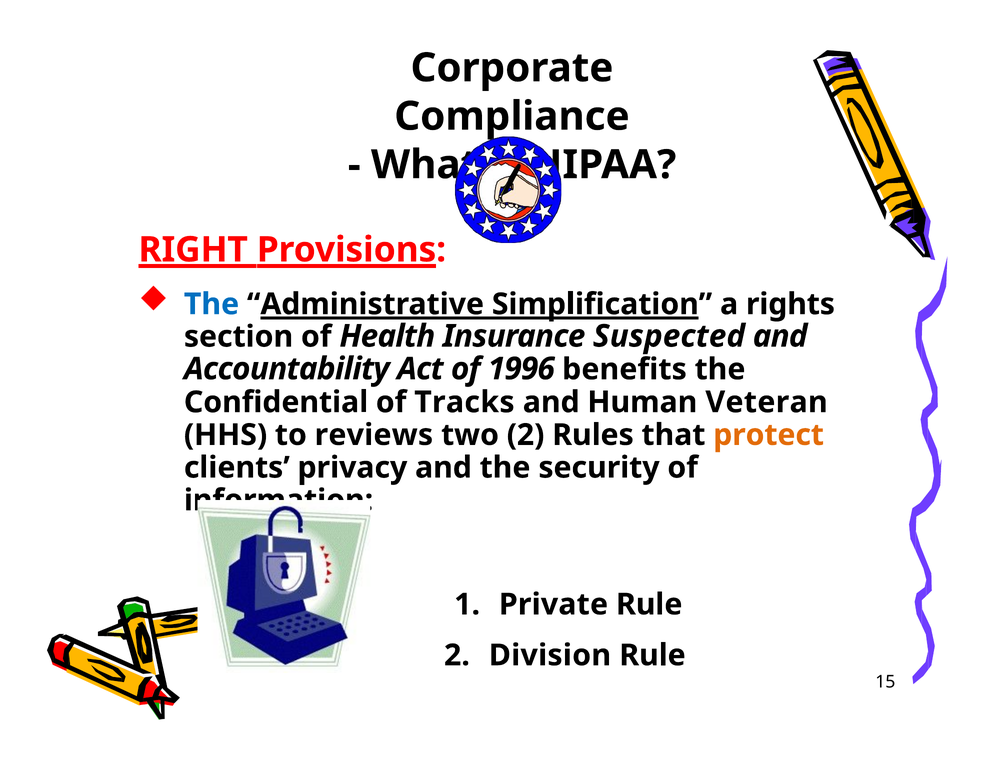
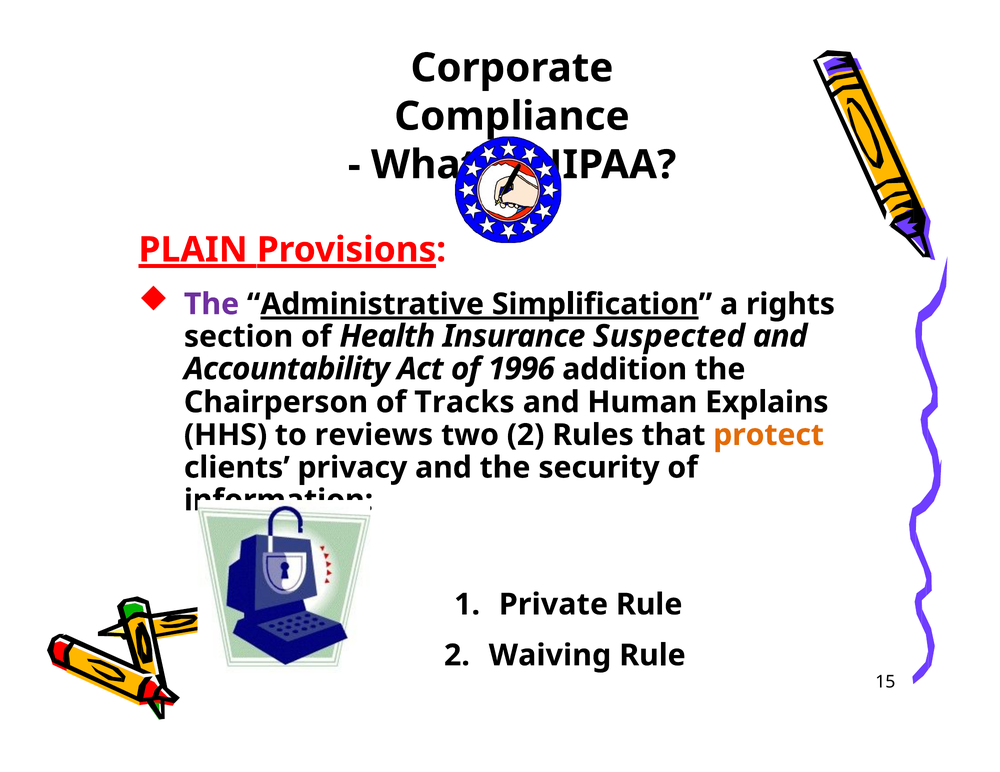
RIGHT: RIGHT -> PLAIN
The at (212, 304) colour: blue -> purple
benefits: benefits -> addition
Confidential: Confidential -> Chairperson
Veteran: Veteran -> Explains
Division: Division -> Waiving
